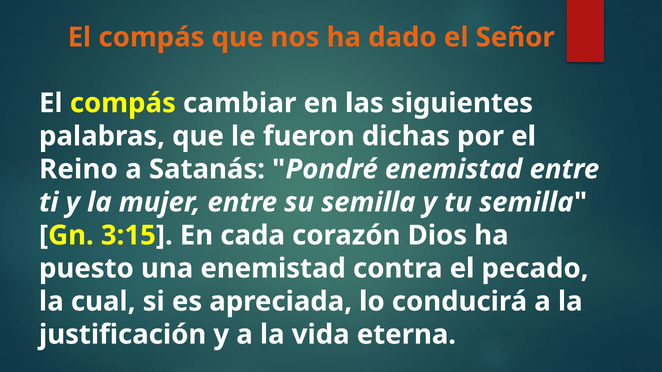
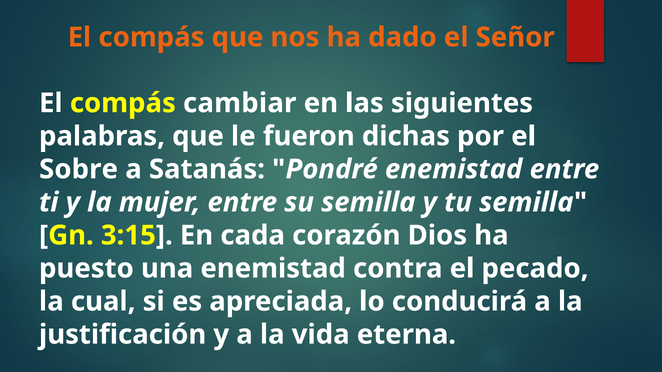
Reino: Reino -> Sobre
